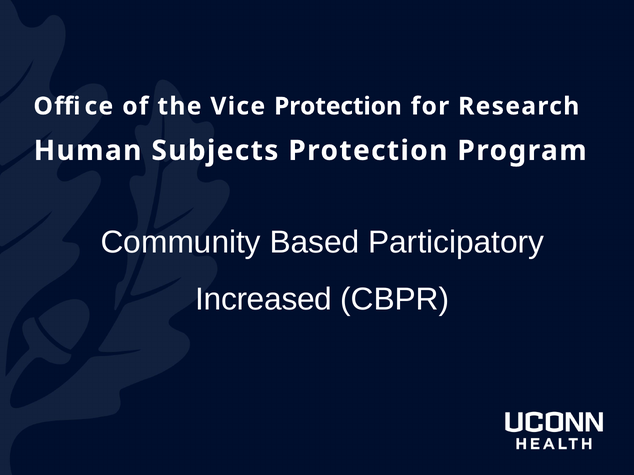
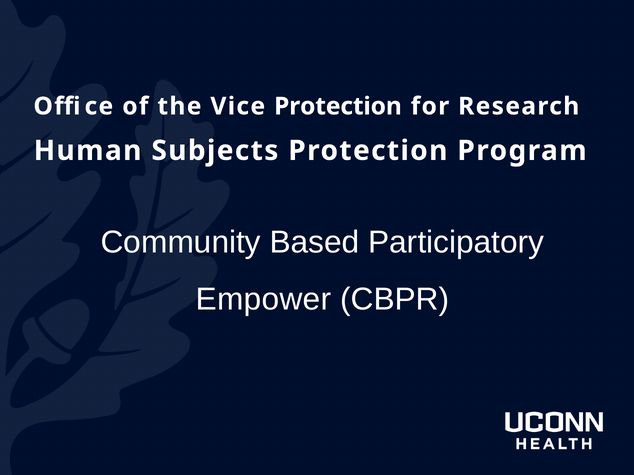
Increased: Increased -> Empower
